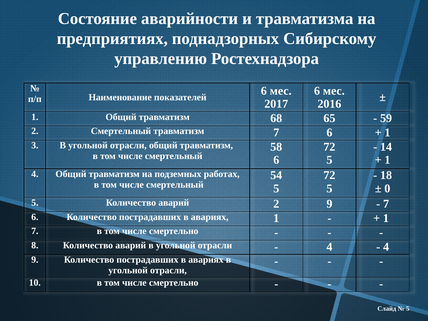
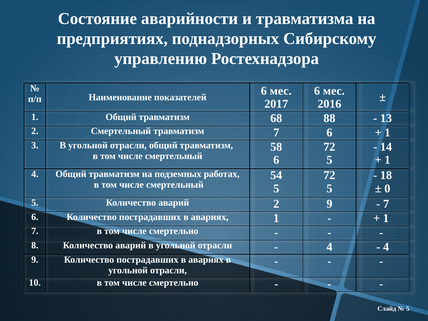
65: 65 -> 88
59: 59 -> 13
